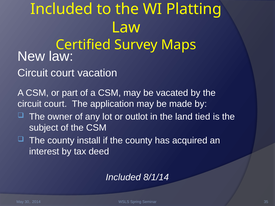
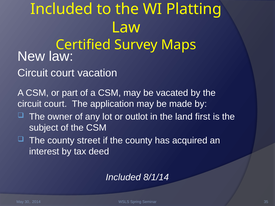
tied: tied -> first
install: install -> street
